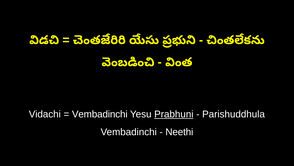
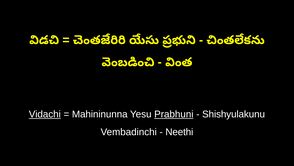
Vidachi underline: none -> present
Vembadinchi at (100, 114): Vembadinchi -> Mahininunna
Parishuddhula: Parishuddhula -> Shishyulakunu
